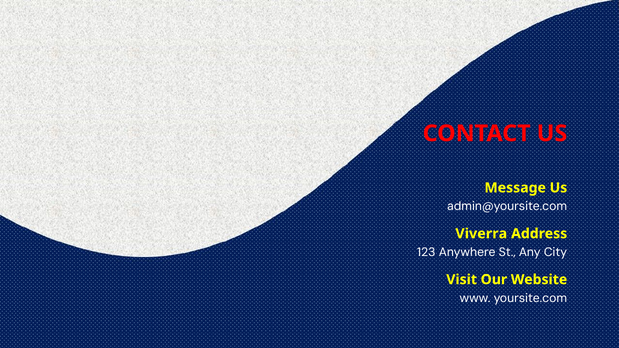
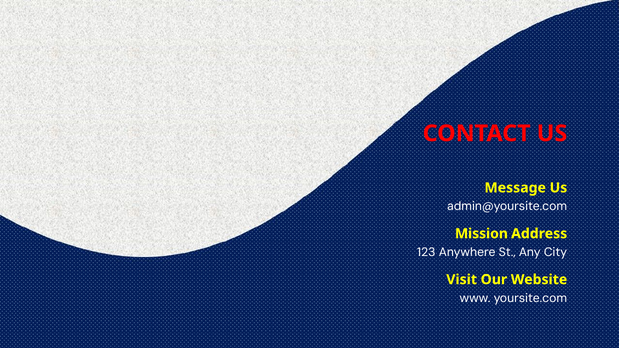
Viverra: Viverra -> Mission
